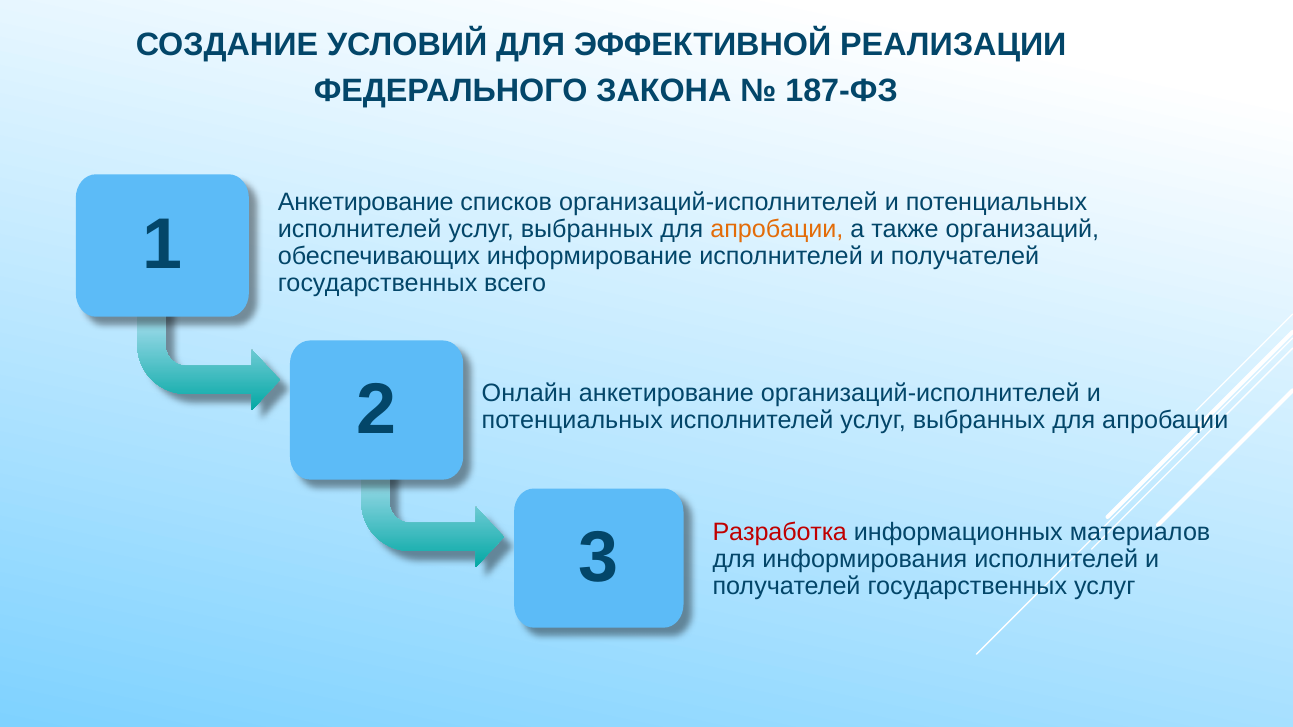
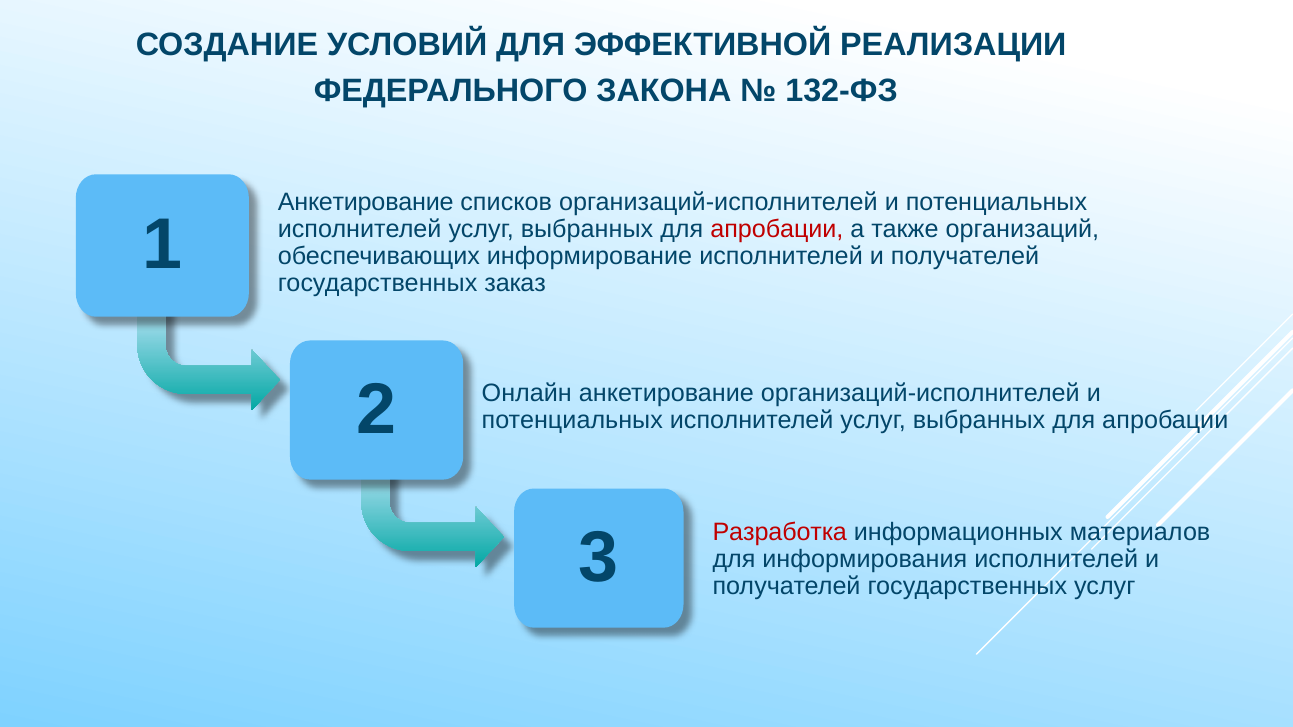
187-ФЗ: 187-ФЗ -> 132-ФЗ
апробации at (777, 229) colour: orange -> red
всего: всего -> заказ
